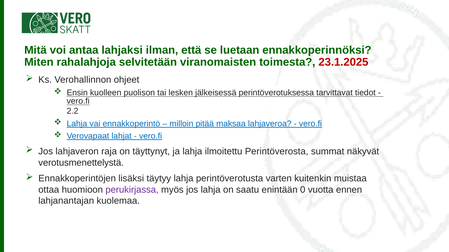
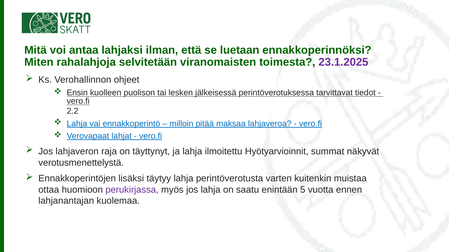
23.1.2025 colour: red -> purple
Perintöverosta: Perintöverosta -> Hyötyarvioinnit
0: 0 -> 5
